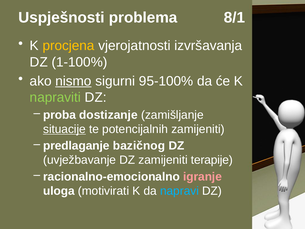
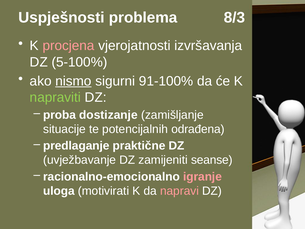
8/1: 8/1 -> 8/3
procjena colour: yellow -> pink
1-100%: 1-100% -> 5-100%
95-100%: 95-100% -> 91-100%
situacije underline: present -> none
potencijalnih zamijeniti: zamijeniti -> odrađena
bazičnog: bazičnog -> praktične
terapije: terapije -> seanse
napravi colour: light blue -> pink
